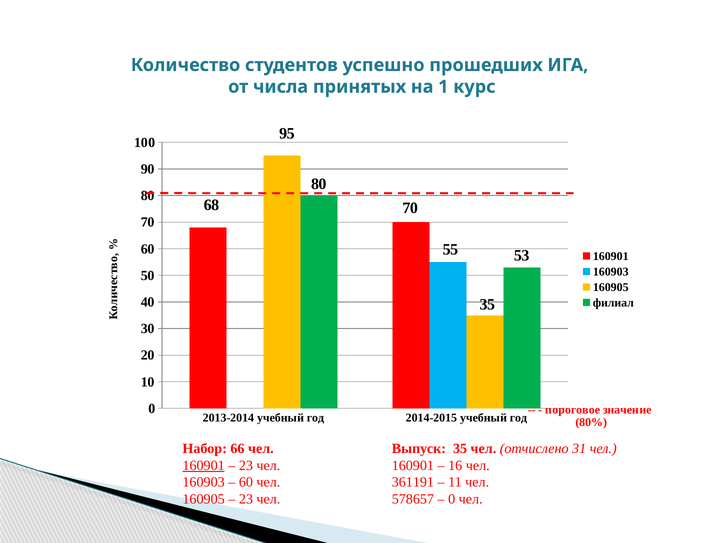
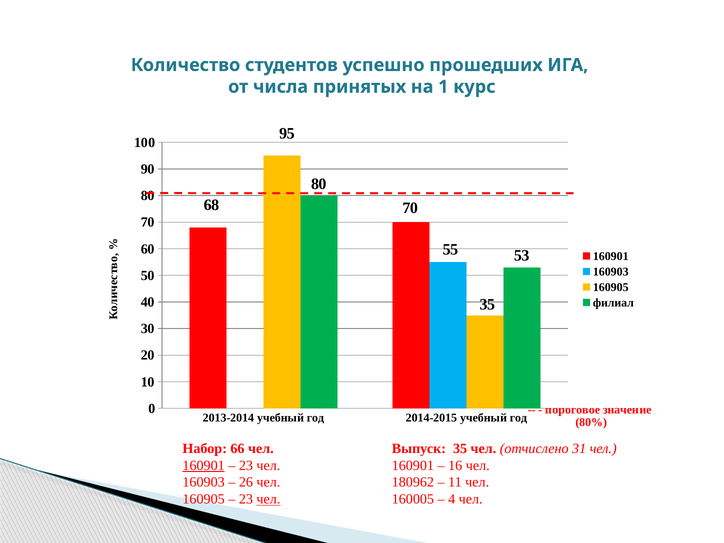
60 at (246, 482): 60 -> 26
361191: 361191 -> 180962
чел at (268, 499) underline: none -> present
578657: 578657 -> 160005
0 at (452, 499): 0 -> 4
